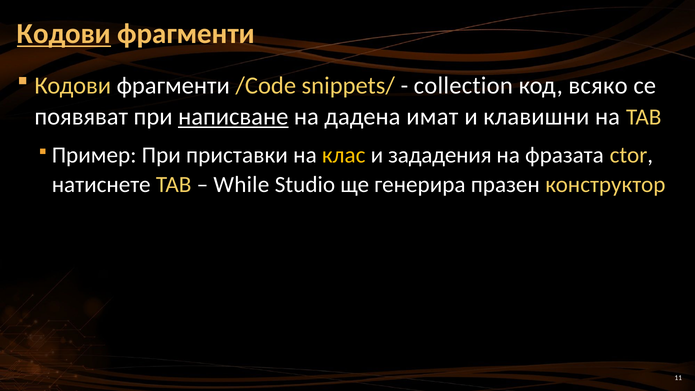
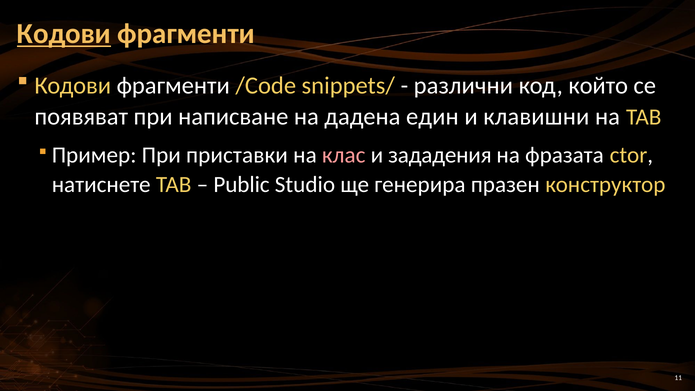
collection: collection -> различни
всяко: всяко -> който
написване underline: present -> none
имат: имат -> един
клас colour: yellow -> pink
While: While -> Public
